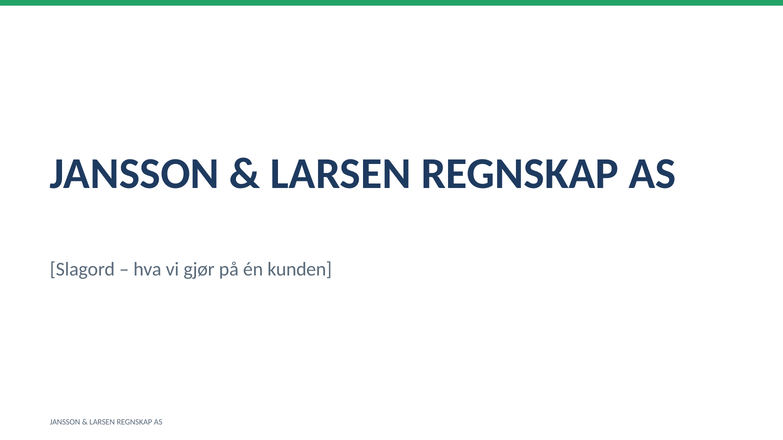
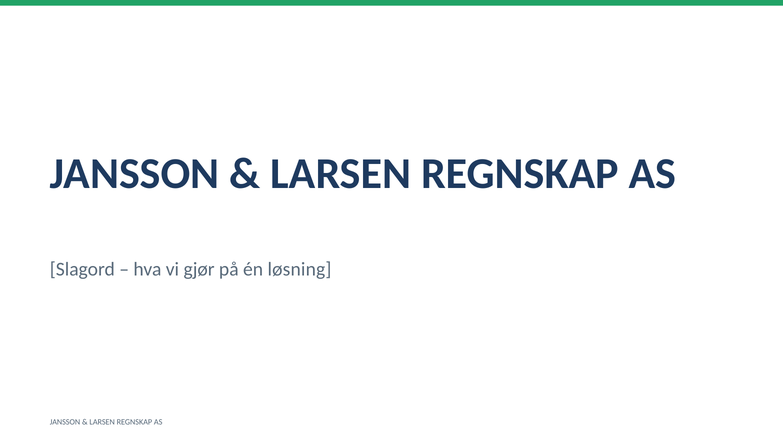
kunden: kunden -> løsning
